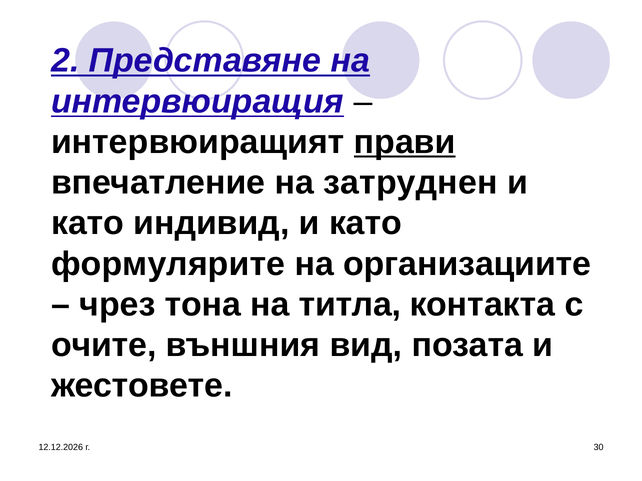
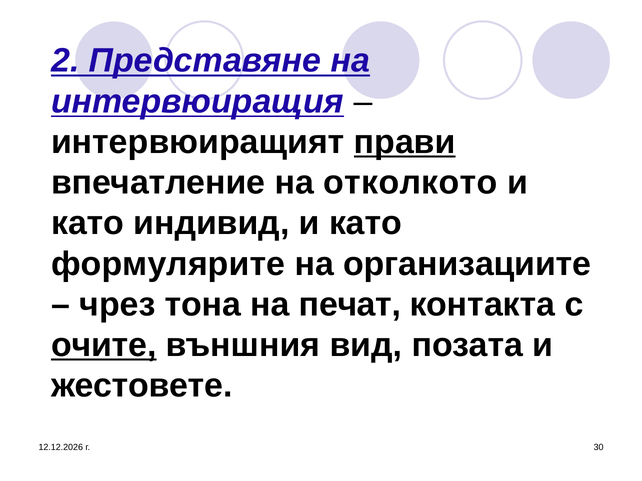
затруднен: затруднен -> отколкото
титла: титла -> печат
очите underline: none -> present
